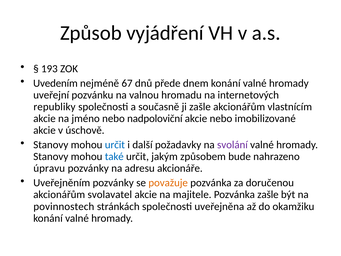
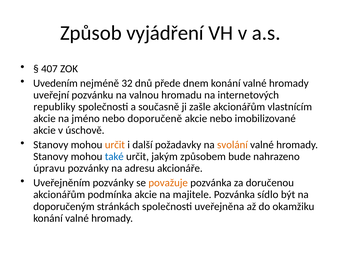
193: 193 -> 407
67: 67 -> 32
nadpoloviční: nadpoloviční -> doporučeně
určit at (115, 145) colour: blue -> orange
svolání colour: purple -> orange
svolavatel: svolavatel -> podmínka
Pozvánka zašle: zašle -> sídlo
povinnostech: povinnostech -> doporučeným
